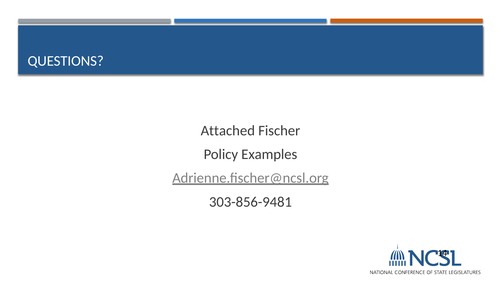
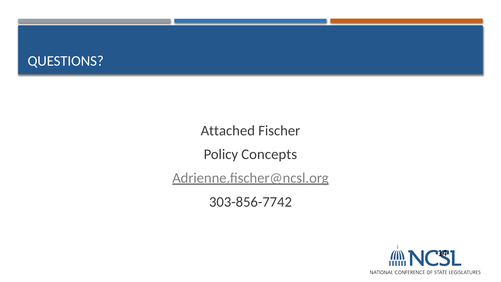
Examples: Examples -> Concepts
303-856-9481: 303-856-9481 -> 303-856-7742
